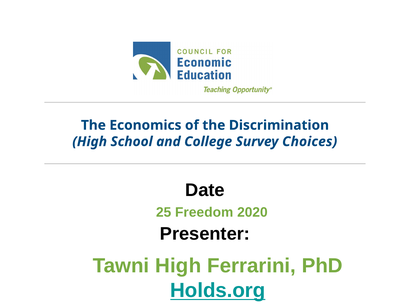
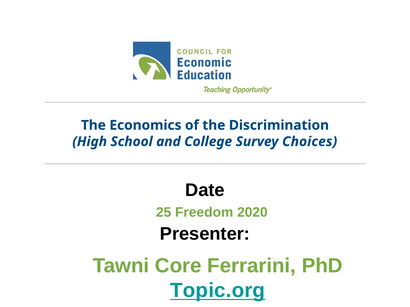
Tawni High: High -> Core
Holds.org: Holds.org -> Topic.org
